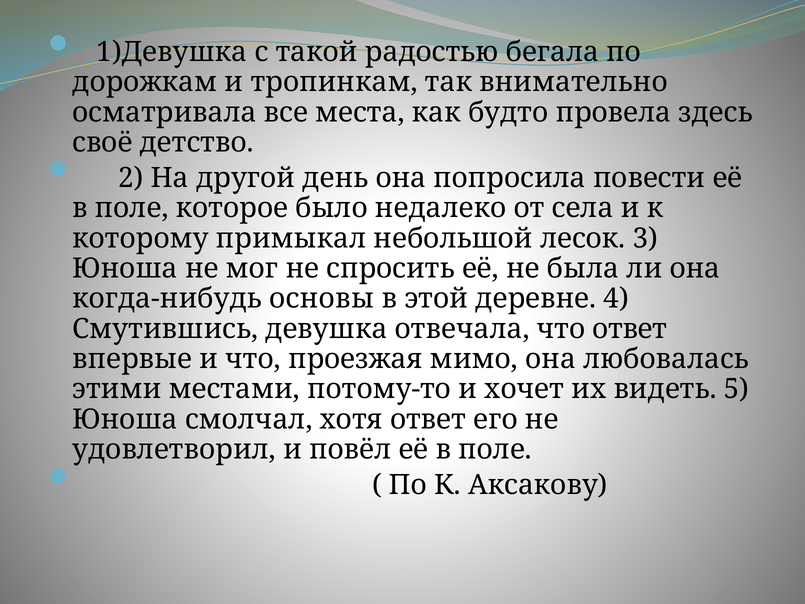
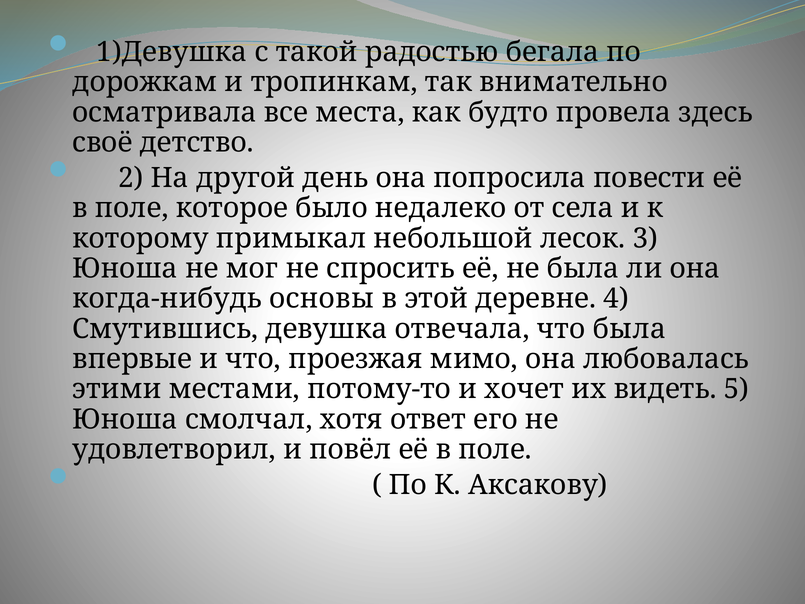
что ответ: ответ -> была
